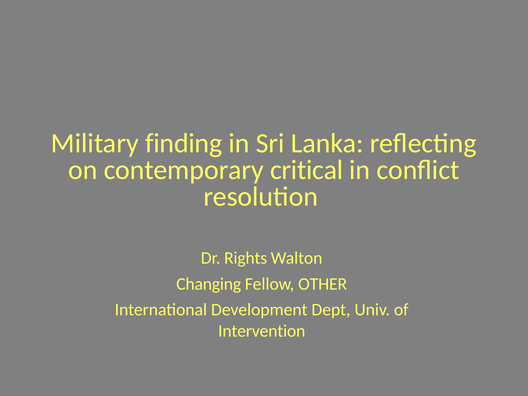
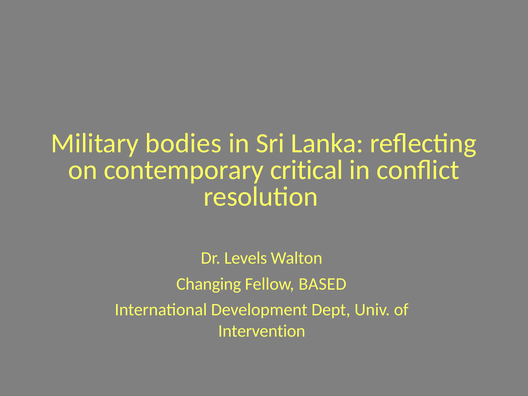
finding: finding -> bodies
Rights: Rights -> Levels
OTHER: OTHER -> BASED
